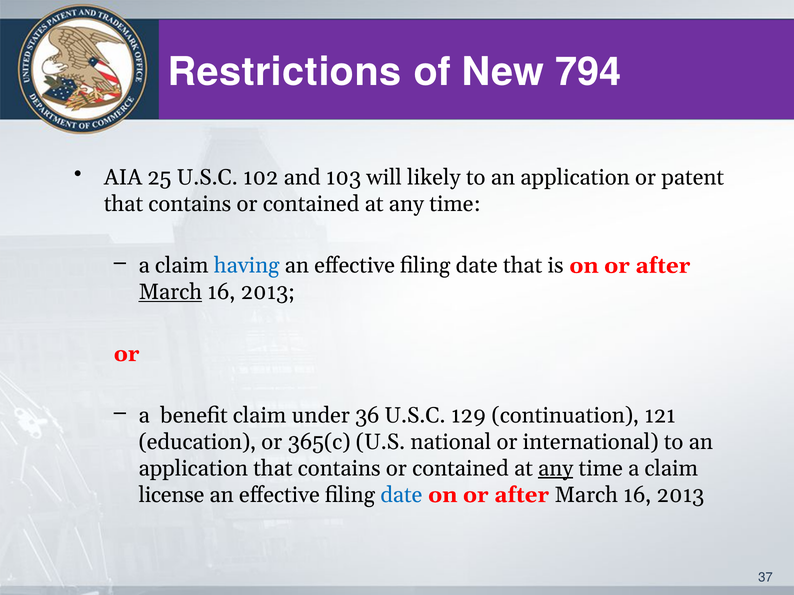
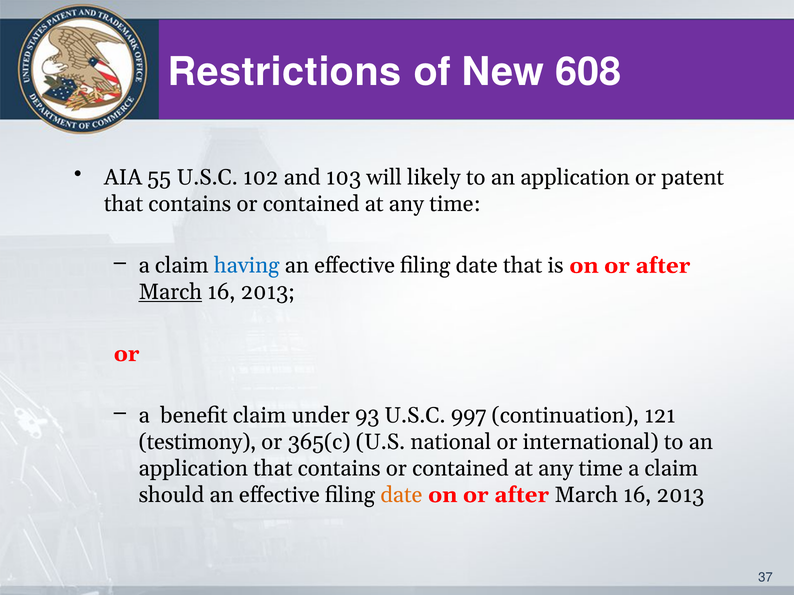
794: 794 -> 608
25: 25 -> 55
36: 36 -> 93
129: 129 -> 997
education: education -> testimony
any at (556, 469) underline: present -> none
license: license -> should
date at (401, 495) colour: blue -> orange
